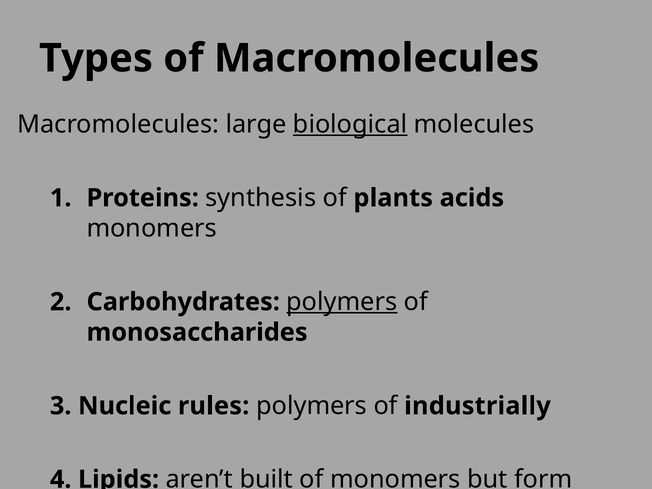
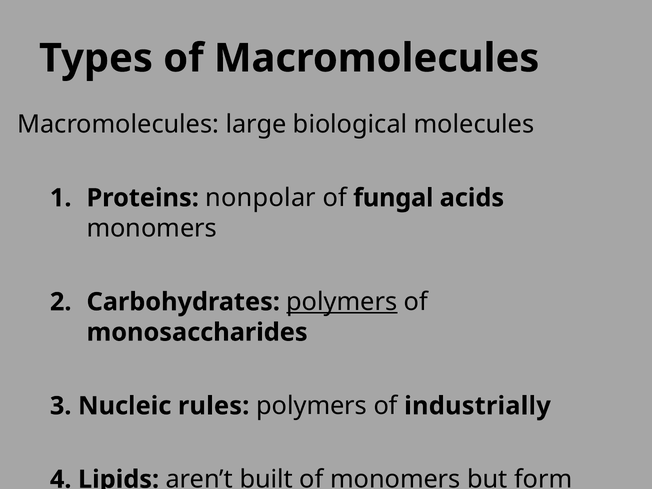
biological underline: present -> none
synthesis: synthesis -> nonpolar
plants: plants -> fungal
